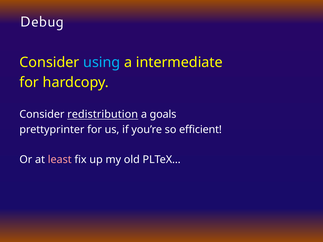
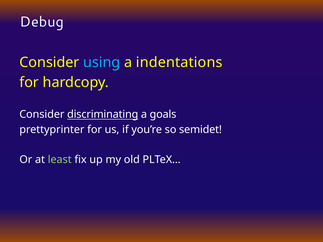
intermediate: intermediate -> indentations
redistribution: redistribution -> discriminating
efficient: efficient -> semidet
least colour: pink -> light green
